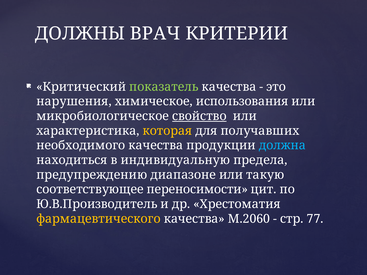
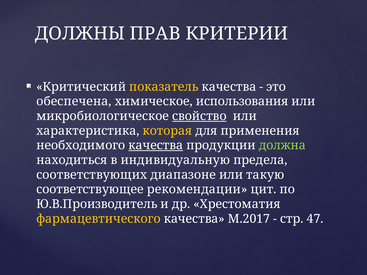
ВРАЧ: ВРАЧ -> ПРАВ
показатель colour: light green -> yellow
нарушения: нарушения -> обеспечена
получавших: получавших -> применения
качества at (156, 146) underline: none -> present
должна colour: light blue -> light green
предупреждению: предупреждению -> соответствующих
переносимости: переносимости -> рекомендации
М.2060: М.2060 -> М.2017
77: 77 -> 47
